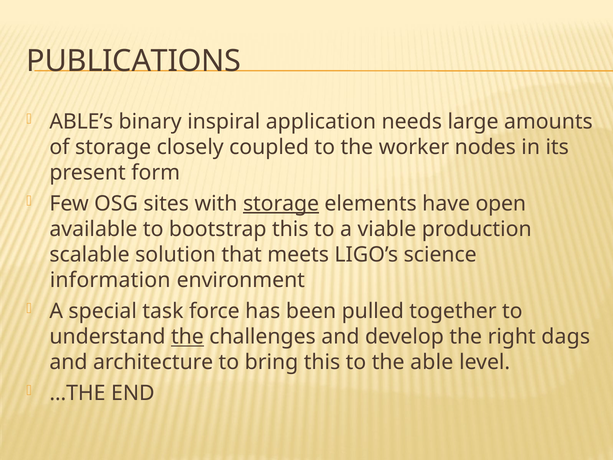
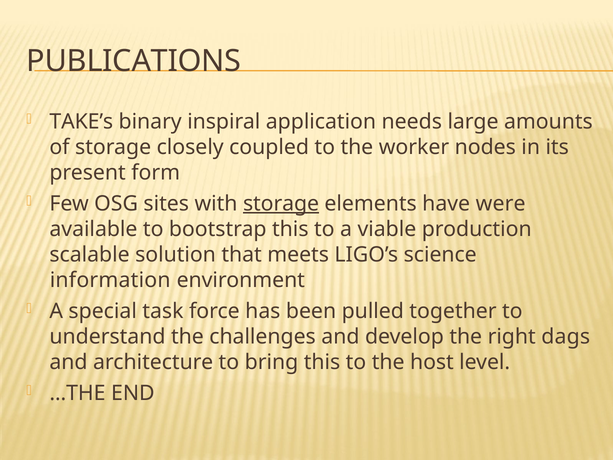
ABLE’s: ABLE’s -> TAKE’s
open: open -> were
the at (187, 337) underline: present -> none
able: able -> host
